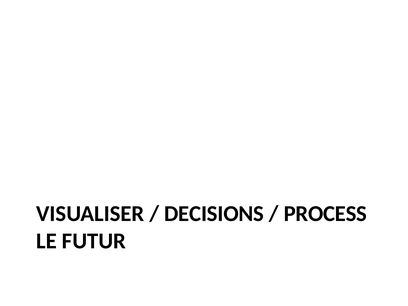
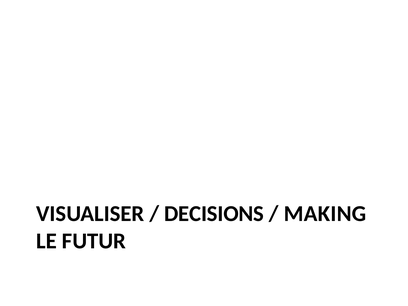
PROCESS: PROCESS -> MAKING
